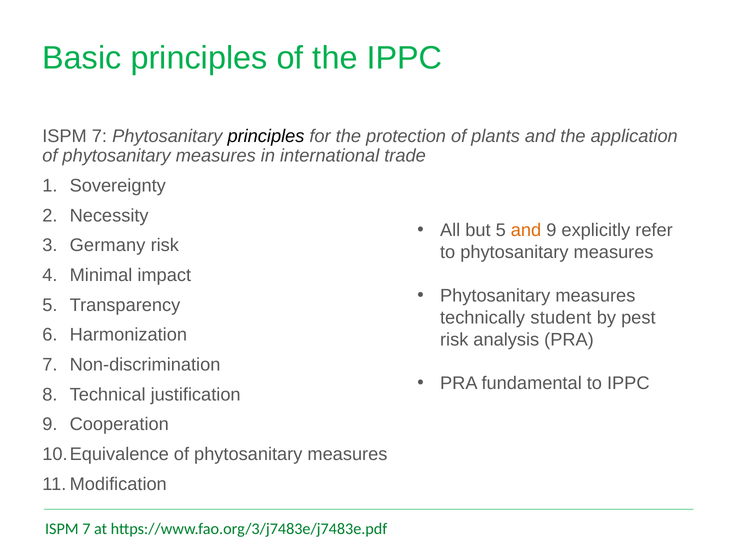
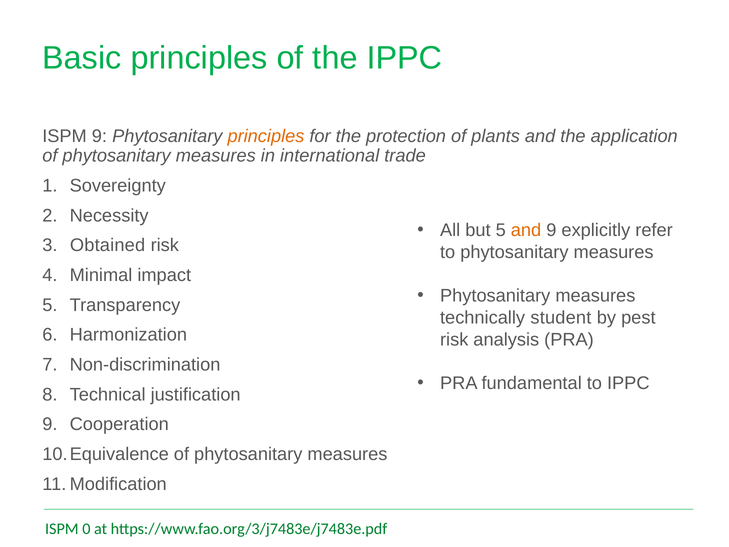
7 at (99, 136): 7 -> 9
principles at (266, 136) colour: black -> orange
Germany: Germany -> Obtained
7 at (86, 529): 7 -> 0
